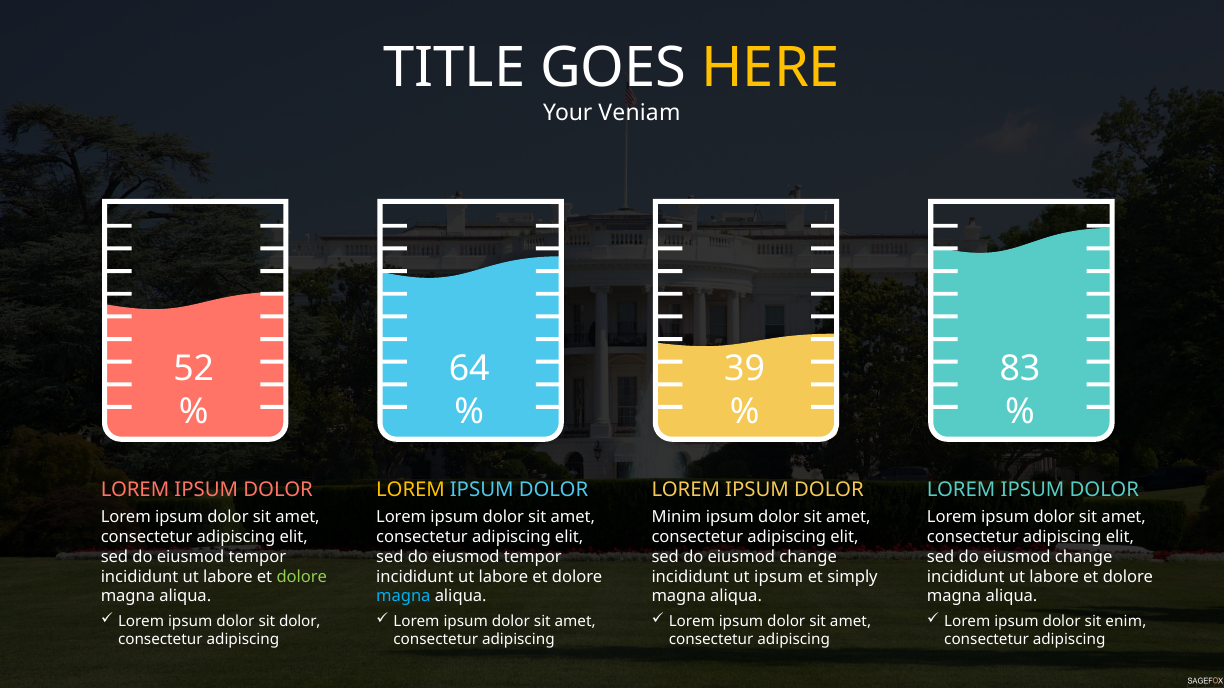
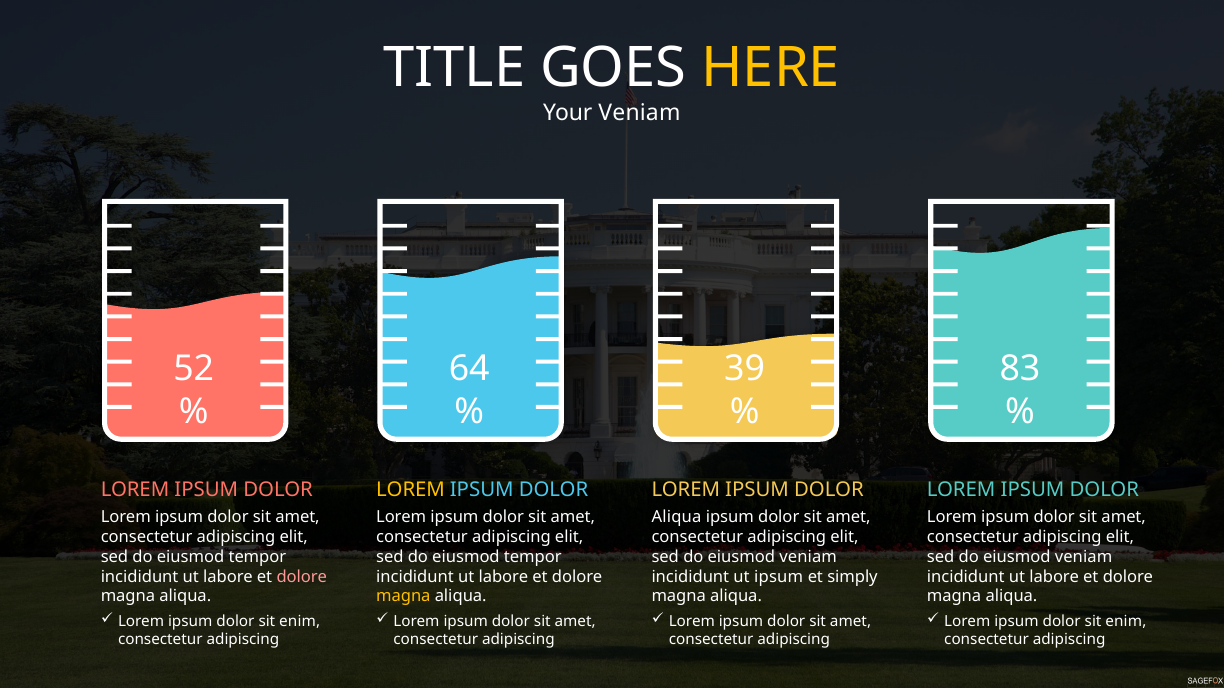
Minim at (677, 517): Minim -> Aliqua
change at (808, 557): change -> veniam
change at (1084, 557): change -> veniam
dolore at (302, 577) colour: light green -> pink
magna at (403, 597) colour: light blue -> yellow
dolor at (300, 622): dolor -> enim
